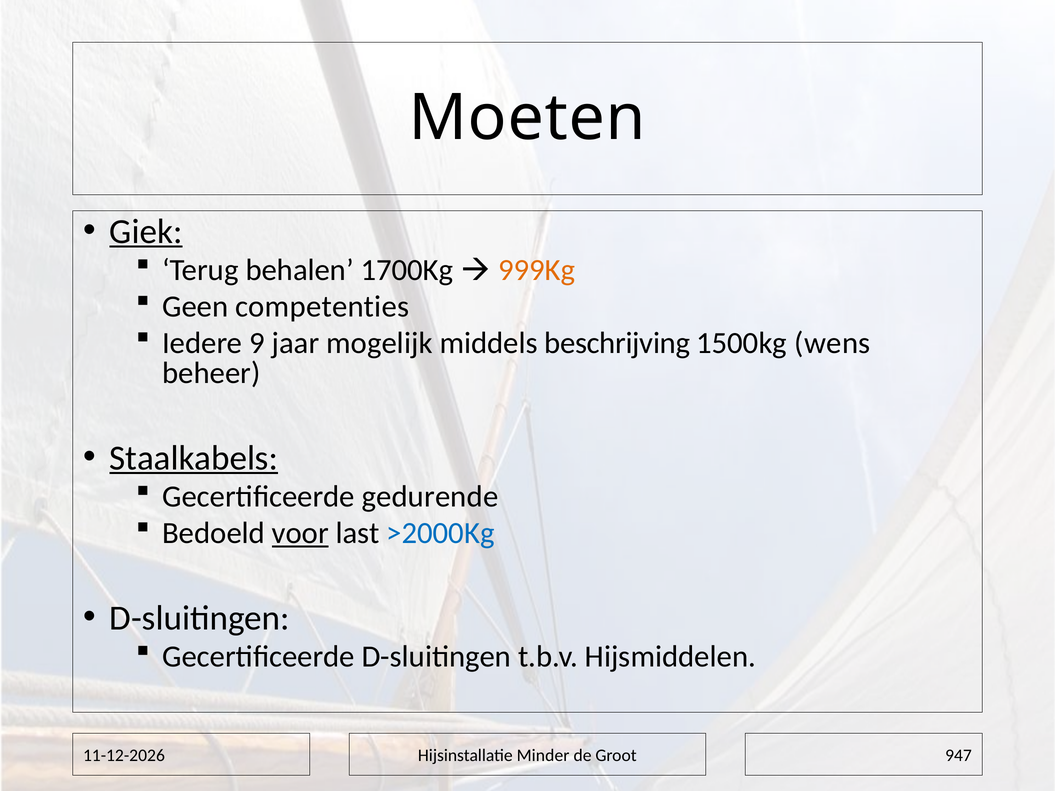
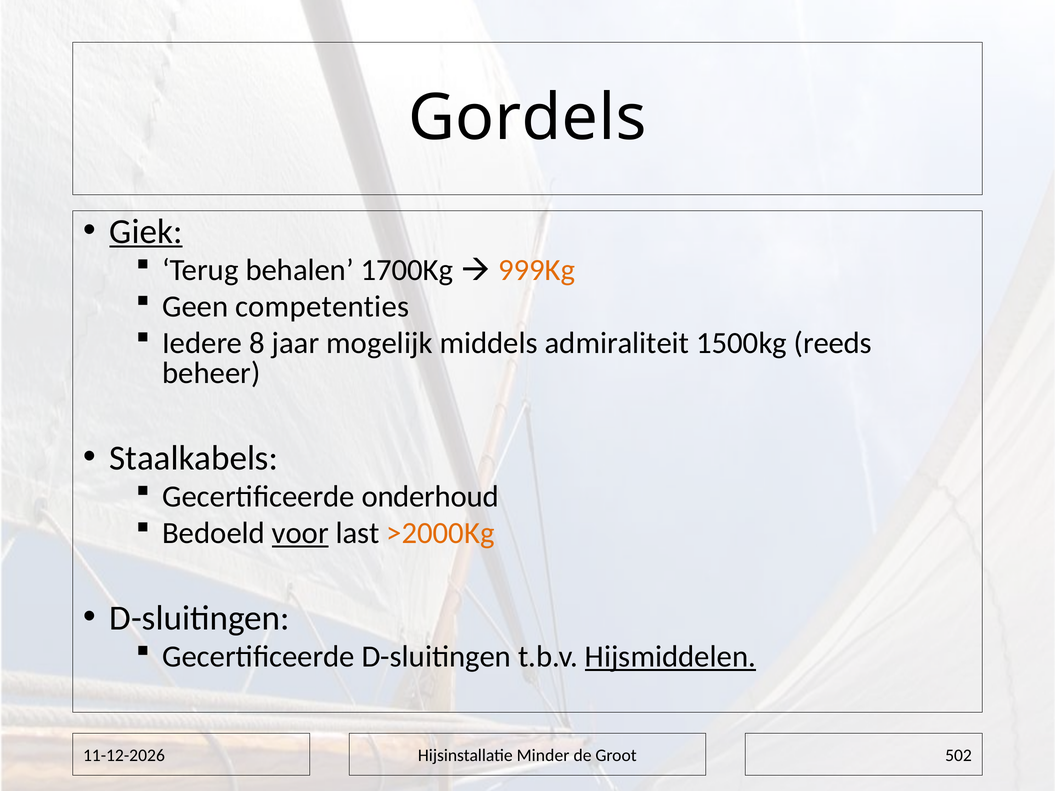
Moeten: Moeten -> Gordels
9: 9 -> 8
beschrijving: beschrijving -> admiraliteit
wens: wens -> reeds
Staalkabels underline: present -> none
gedurende: gedurende -> onderhoud
>2000Kg colour: blue -> orange
Hijsmiddelen underline: none -> present
947: 947 -> 502
